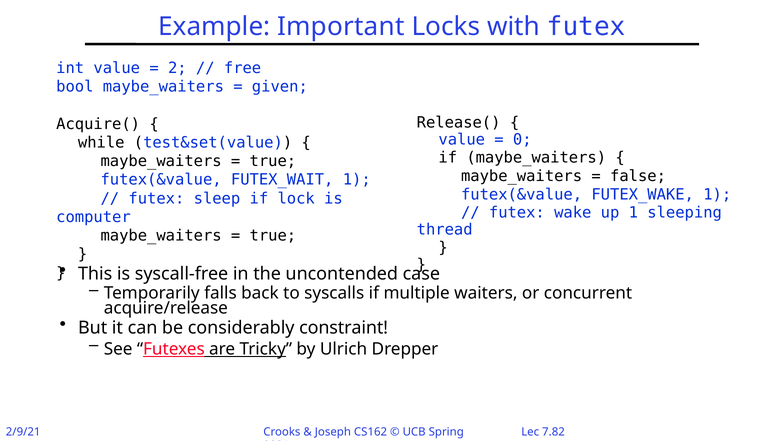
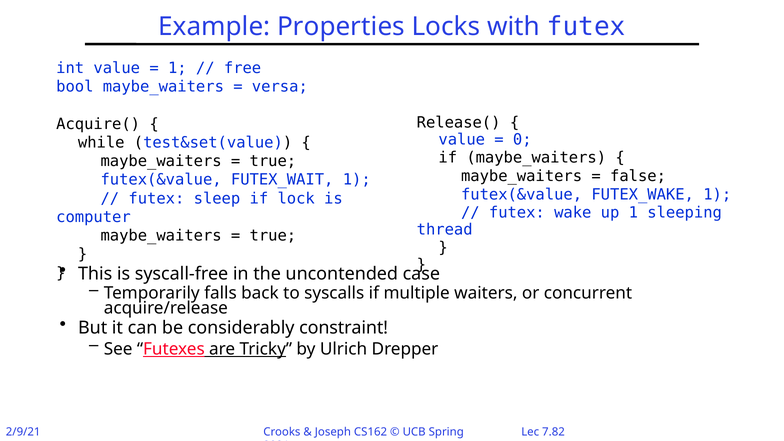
Important: Important -> Properties
2 at (177, 68): 2 -> 1
given: given -> versa
